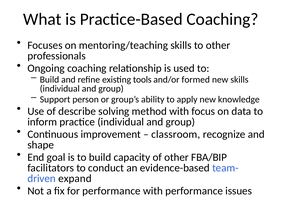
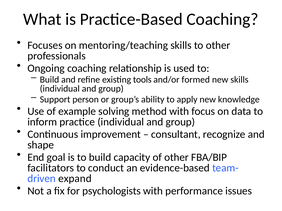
describe: describe -> example
classroom: classroom -> consultant
for performance: performance -> psychologists
